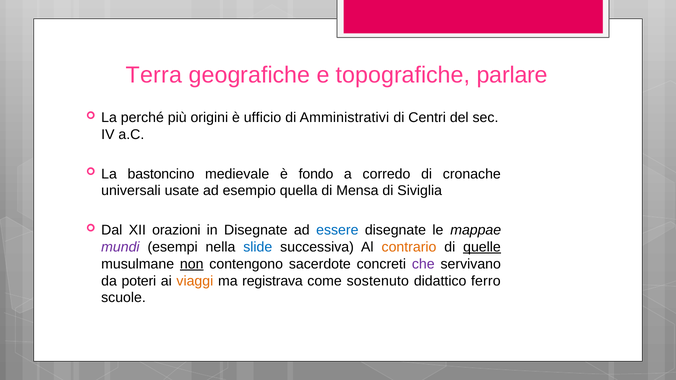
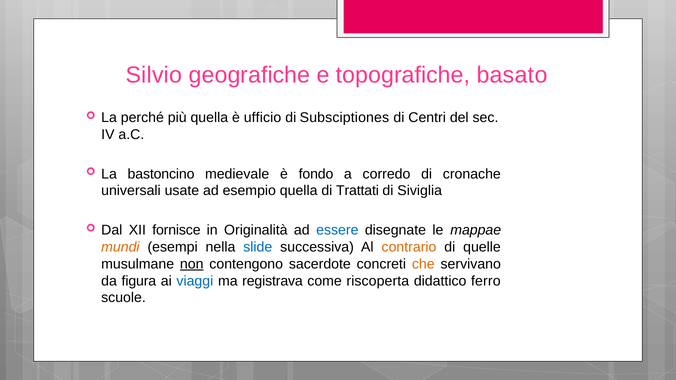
Terra: Terra -> Silvio
parlare: parlare -> basato
più origini: origini -> quella
Amministrativi: Amministrativi -> Subsciptiones
Mensa: Mensa -> Trattati
orazioni: orazioni -> fornisce
in Disegnate: Disegnate -> Originalità
mundi colour: purple -> orange
quelle underline: present -> none
che colour: purple -> orange
poteri: poteri -> figura
viaggi colour: orange -> blue
sostenuto: sostenuto -> riscoperta
